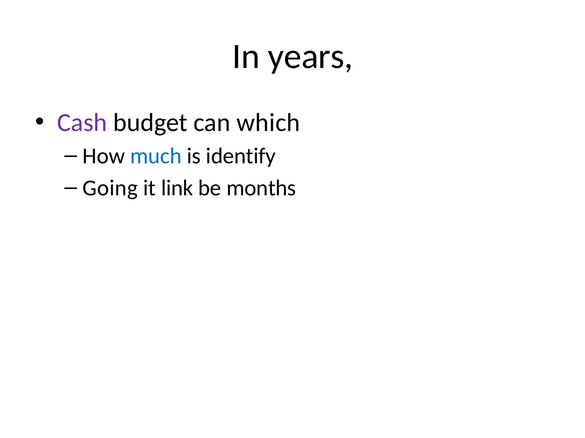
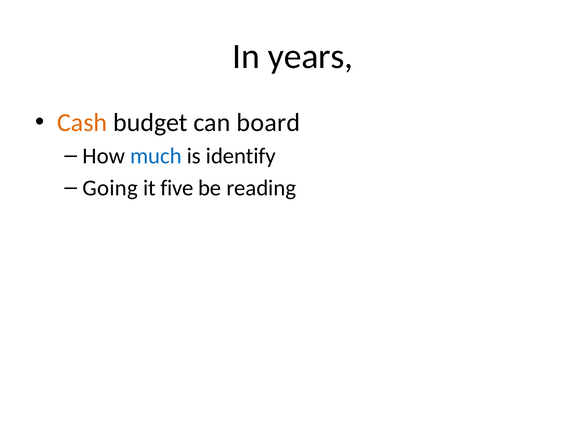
Cash colour: purple -> orange
which: which -> board
link: link -> five
months: months -> reading
